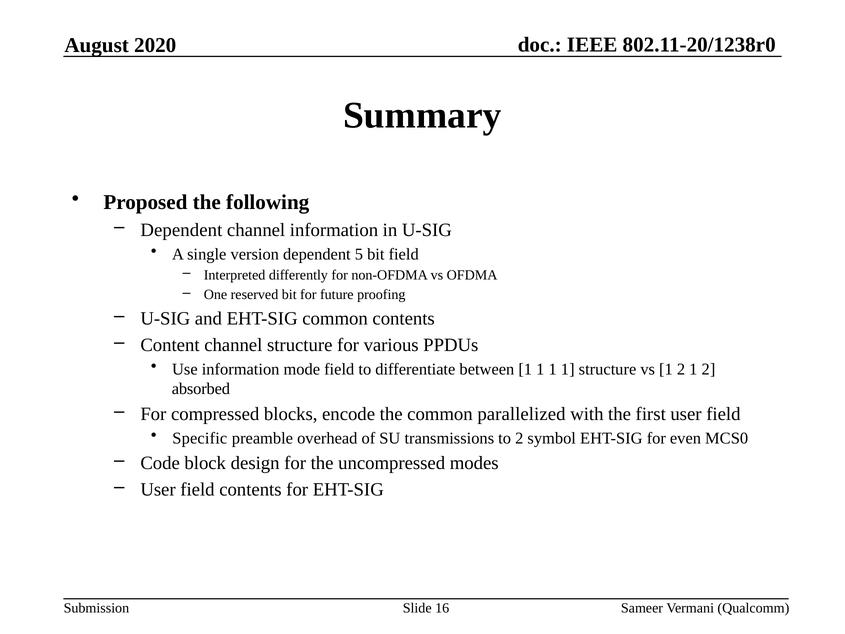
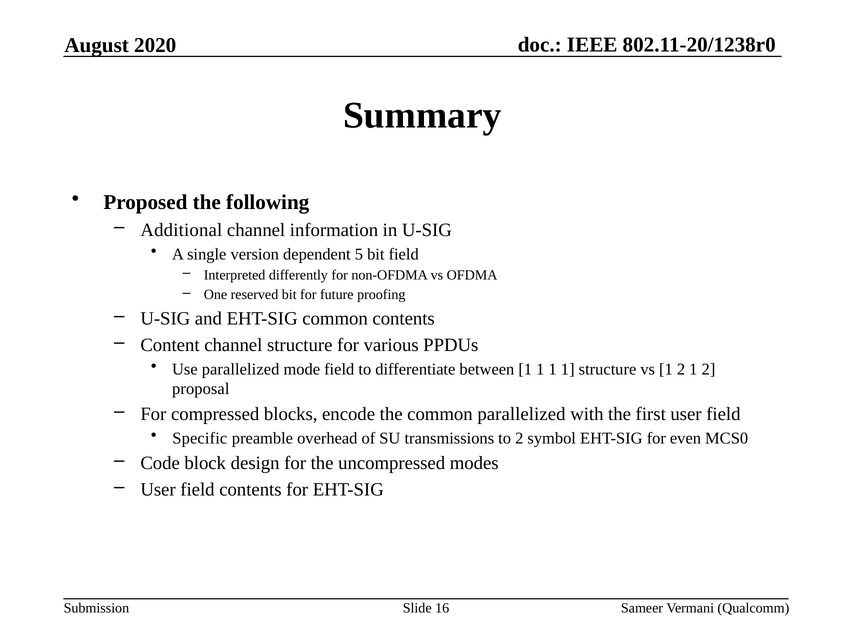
Dependent at (181, 230): Dependent -> Additional
Use information: information -> parallelized
absorbed: absorbed -> proposal
